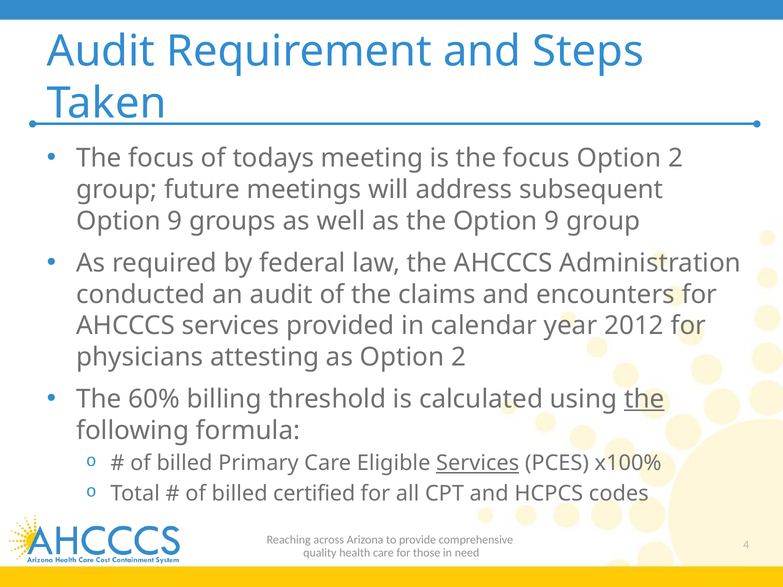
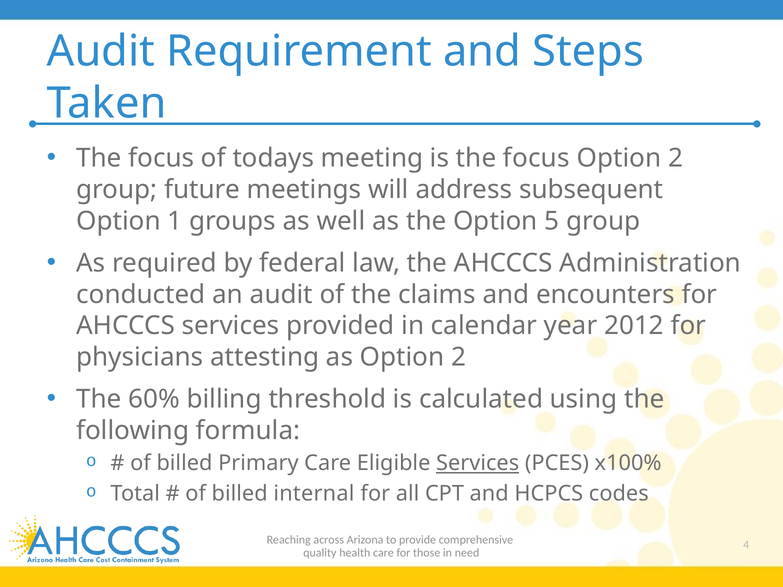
9 at (175, 221): 9 -> 1
the Option 9: 9 -> 5
the at (644, 399) underline: present -> none
certified: certified -> internal
